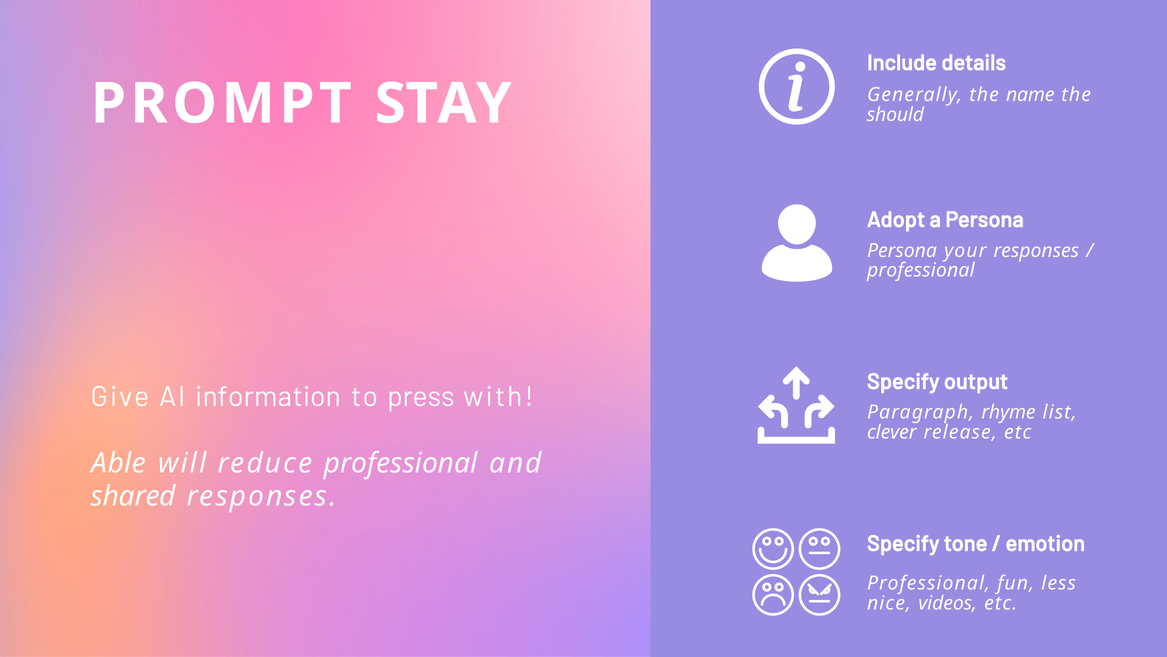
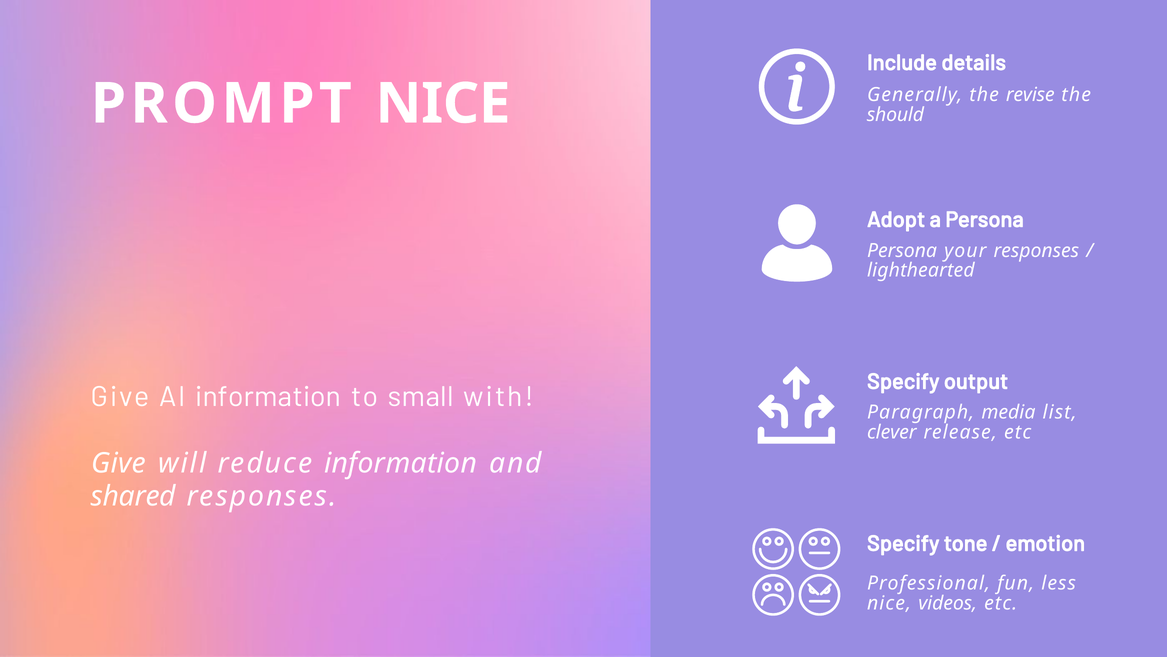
name: name -> revise
PROMPT STAY: STAY -> NICE
professional at (921, 270): professional -> lighthearted
press: press -> small
rhyme: rhyme -> media
Able at (119, 463): Able -> Give
reduce professional: professional -> information
